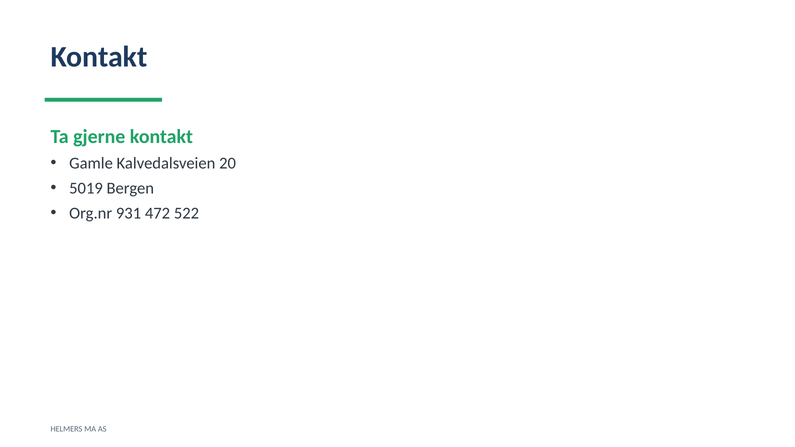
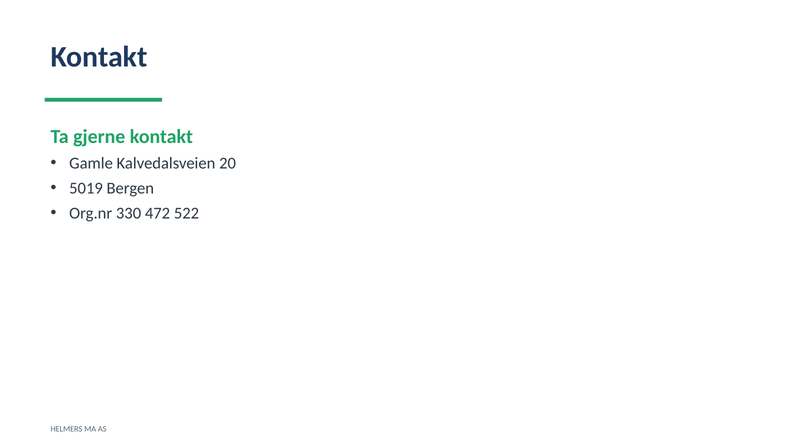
931: 931 -> 330
